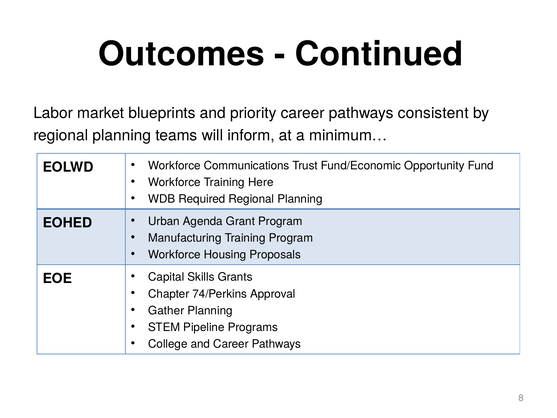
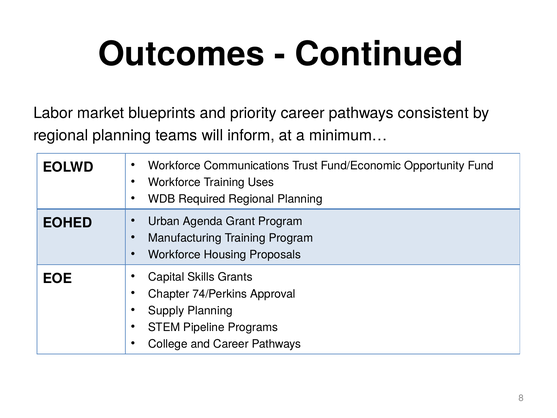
Here: Here -> Uses
Gather: Gather -> Supply
